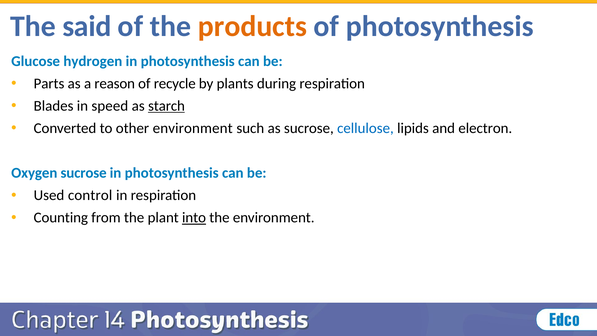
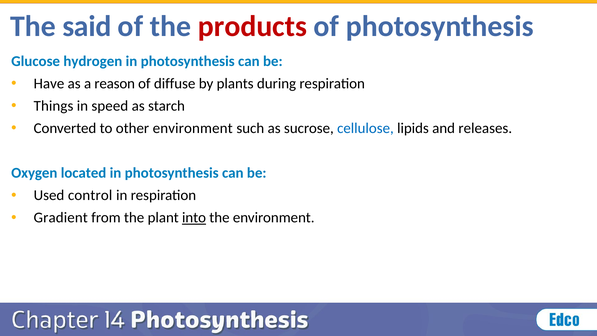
products colour: orange -> red
Parts: Parts -> Have
recycle: recycle -> diffuse
Blades: Blades -> Things
starch underline: present -> none
electron: electron -> releases
Oxygen sucrose: sucrose -> located
Counting: Counting -> Gradient
